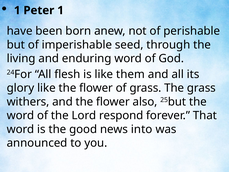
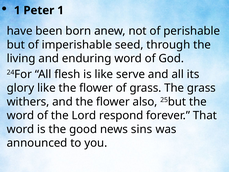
them: them -> serve
into: into -> sins
